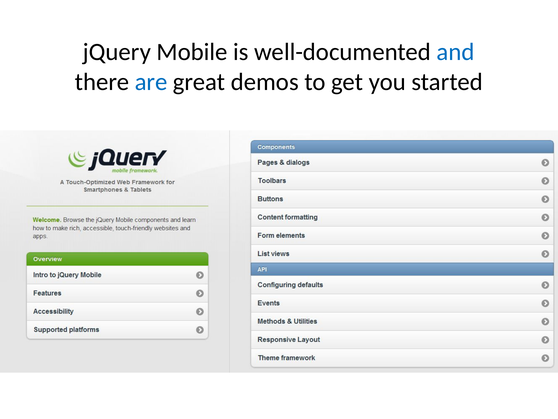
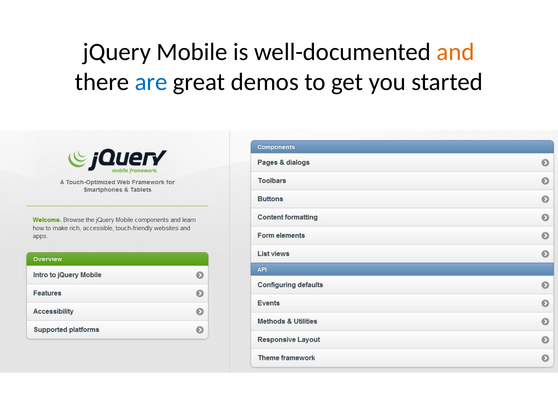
and colour: blue -> orange
